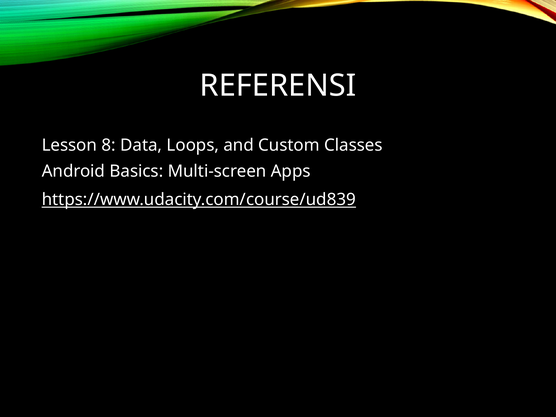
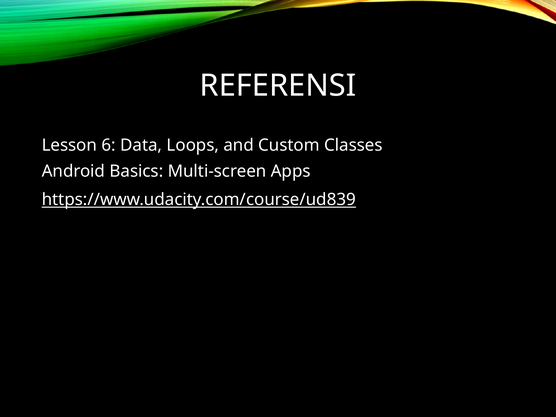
8: 8 -> 6
